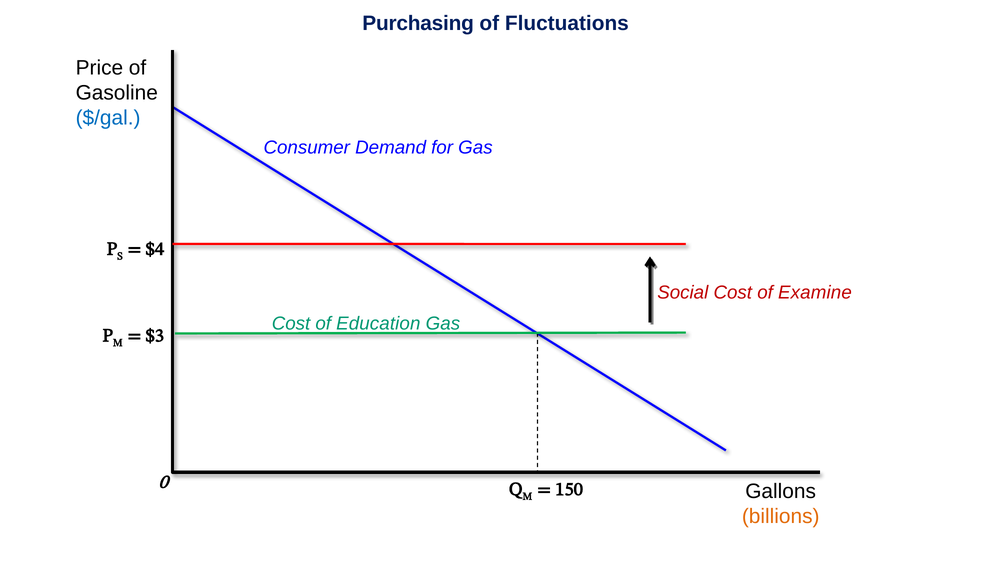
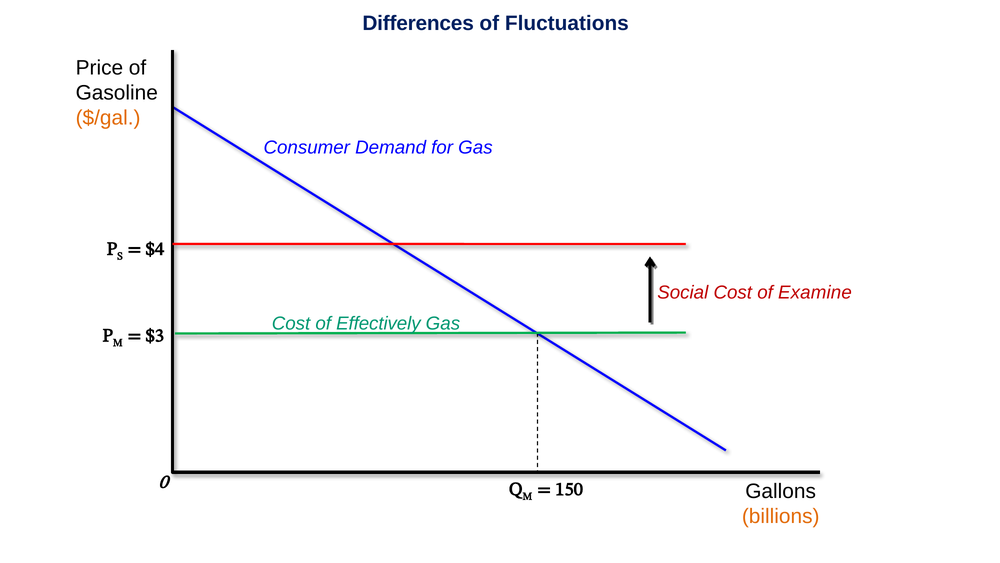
Purchasing: Purchasing -> Differences
$/gal colour: blue -> orange
Education: Education -> Effectively
